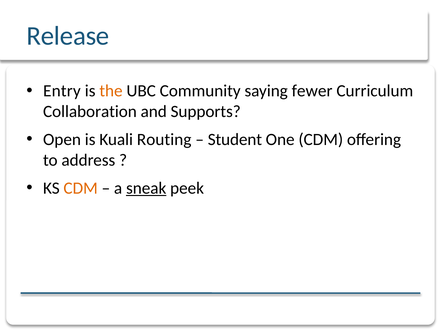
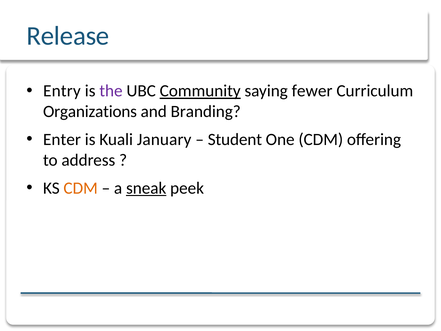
the colour: orange -> purple
Community underline: none -> present
Collaboration: Collaboration -> Organizations
Supports: Supports -> Branding
Open: Open -> Enter
Routing: Routing -> January
